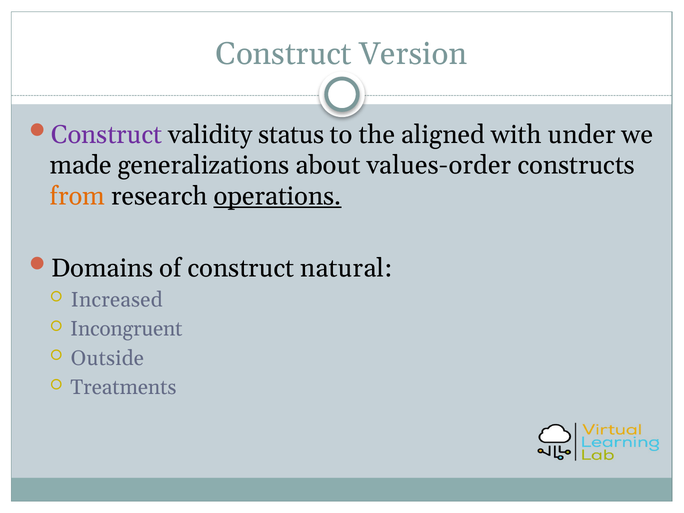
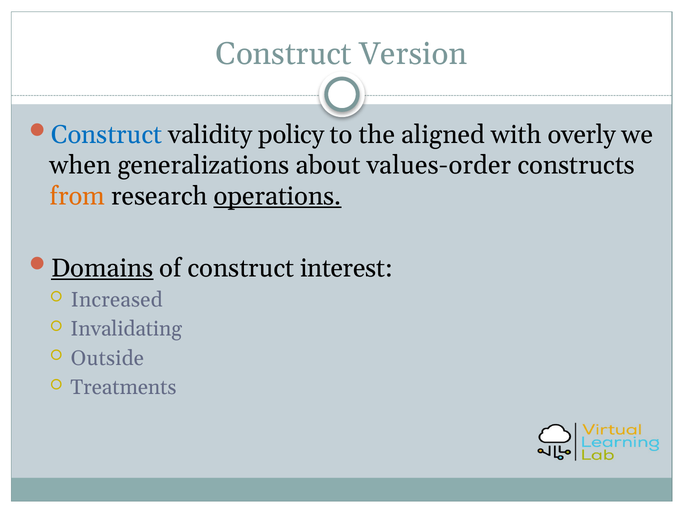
Construct at (107, 135) colour: purple -> blue
status: status -> policy
under: under -> overly
made: made -> when
Domains underline: none -> present
natural: natural -> interest
Incongruent: Incongruent -> Invalidating
